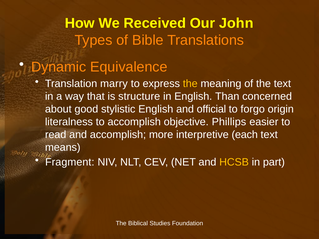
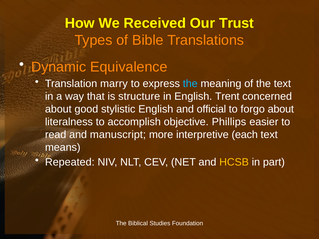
John: John -> Trust
the at (190, 84) colour: yellow -> light blue
Than: Than -> Trent
forgo origin: origin -> about
and accomplish: accomplish -> manuscript
Fragment: Fragment -> Repeated
